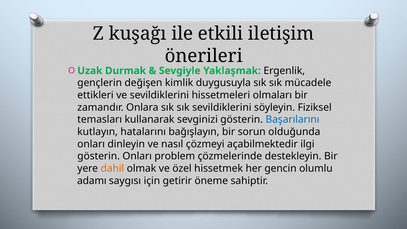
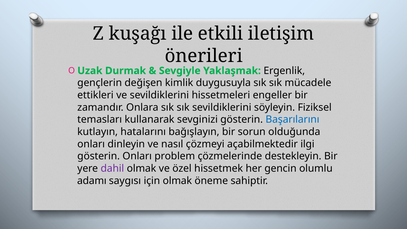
olmaları: olmaları -> engeller
dahil colour: orange -> purple
için getirir: getirir -> olmak
